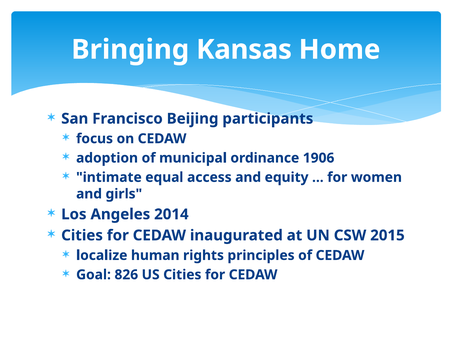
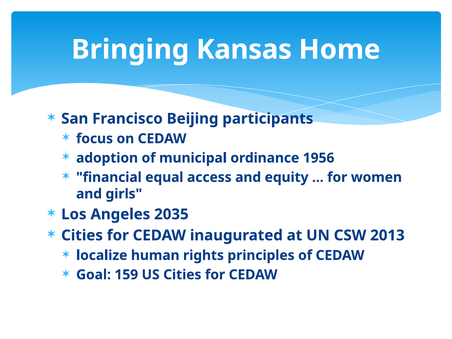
1906: 1906 -> 1956
intimate: intimate -> financial
2014: 2014 -> 2035
2015: 2015 -> 2013
826: 826 -> 159
